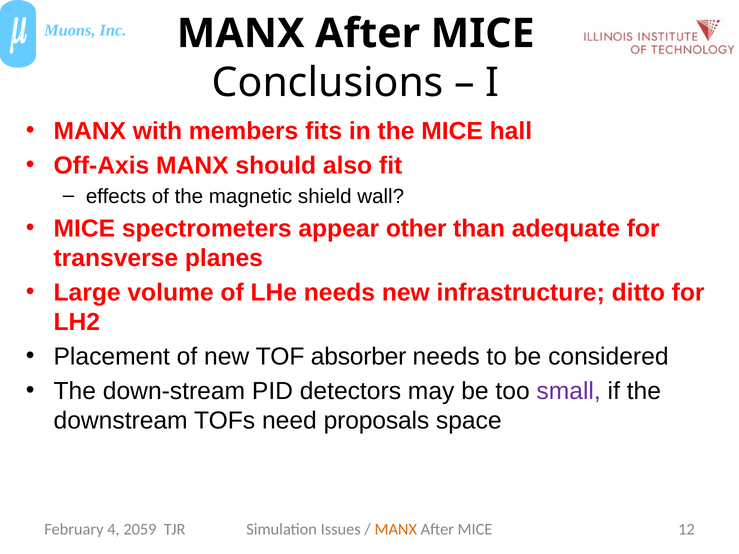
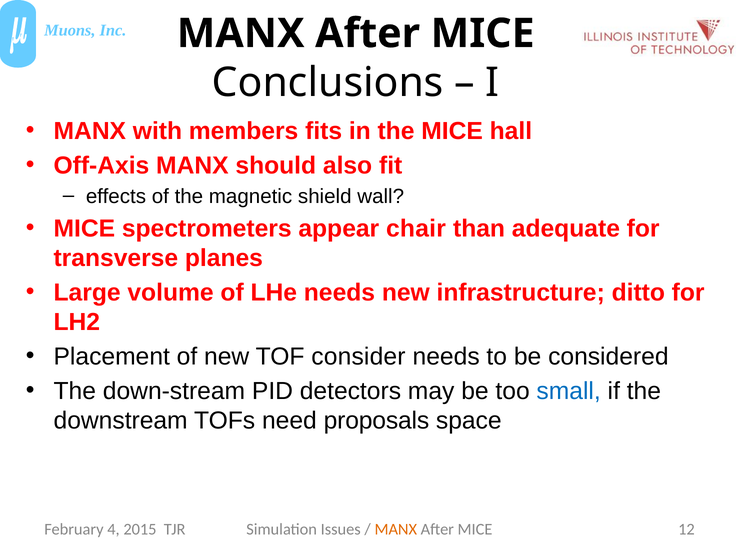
other: other -> chair
absorber: absorber -> consider
small colour: purple -> blue
2059: 2059 -> 2015
